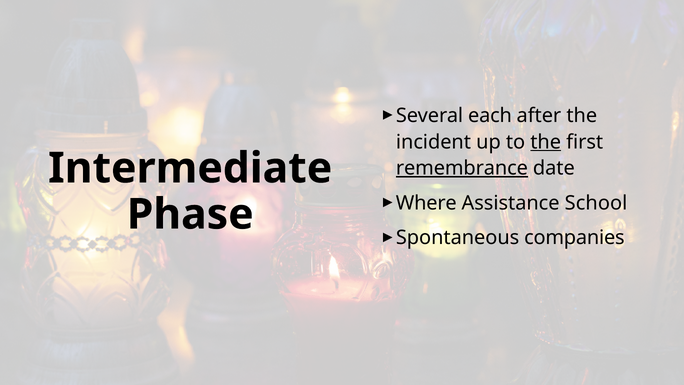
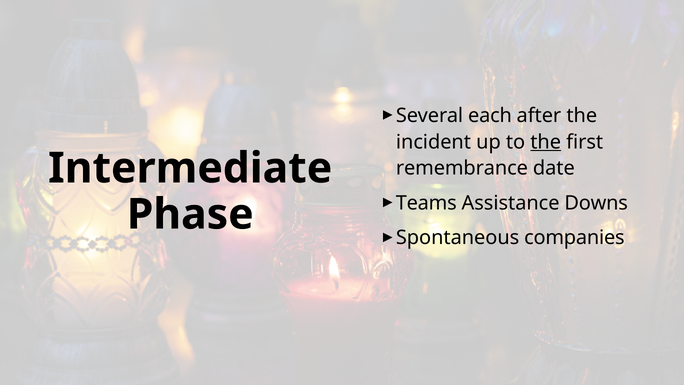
remembrance underline: present -> none
Where: Where -> Teams
School: School -> Downs
